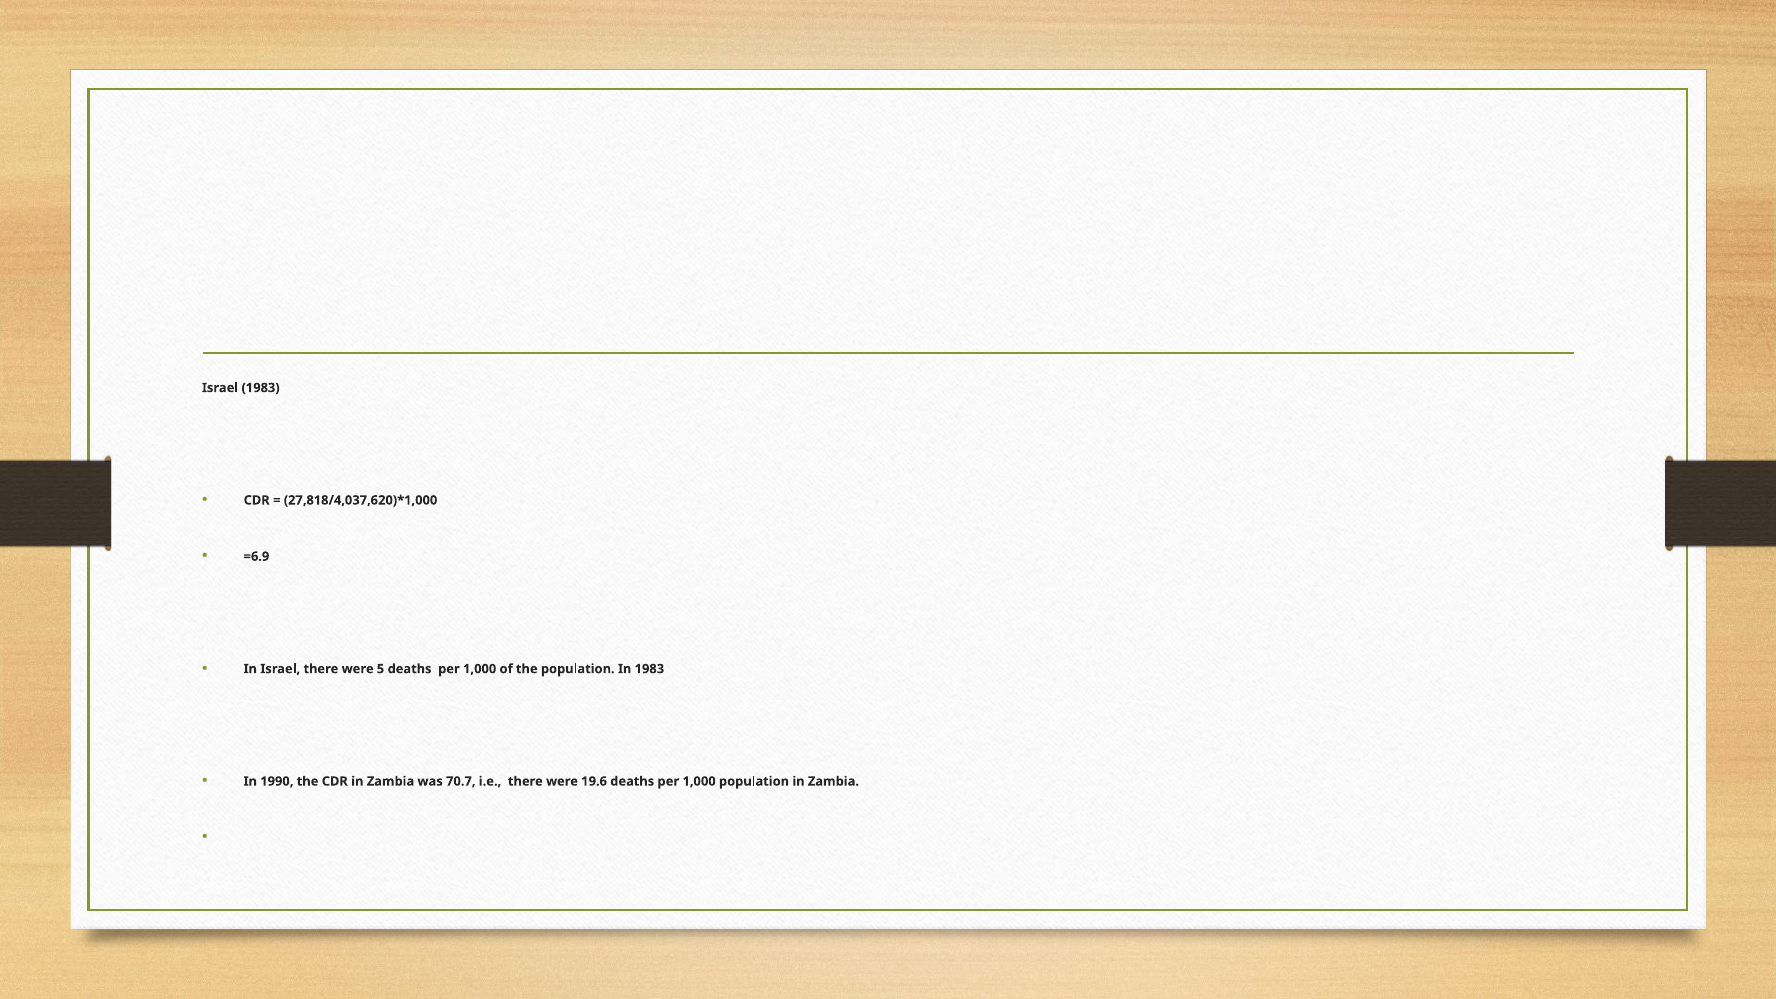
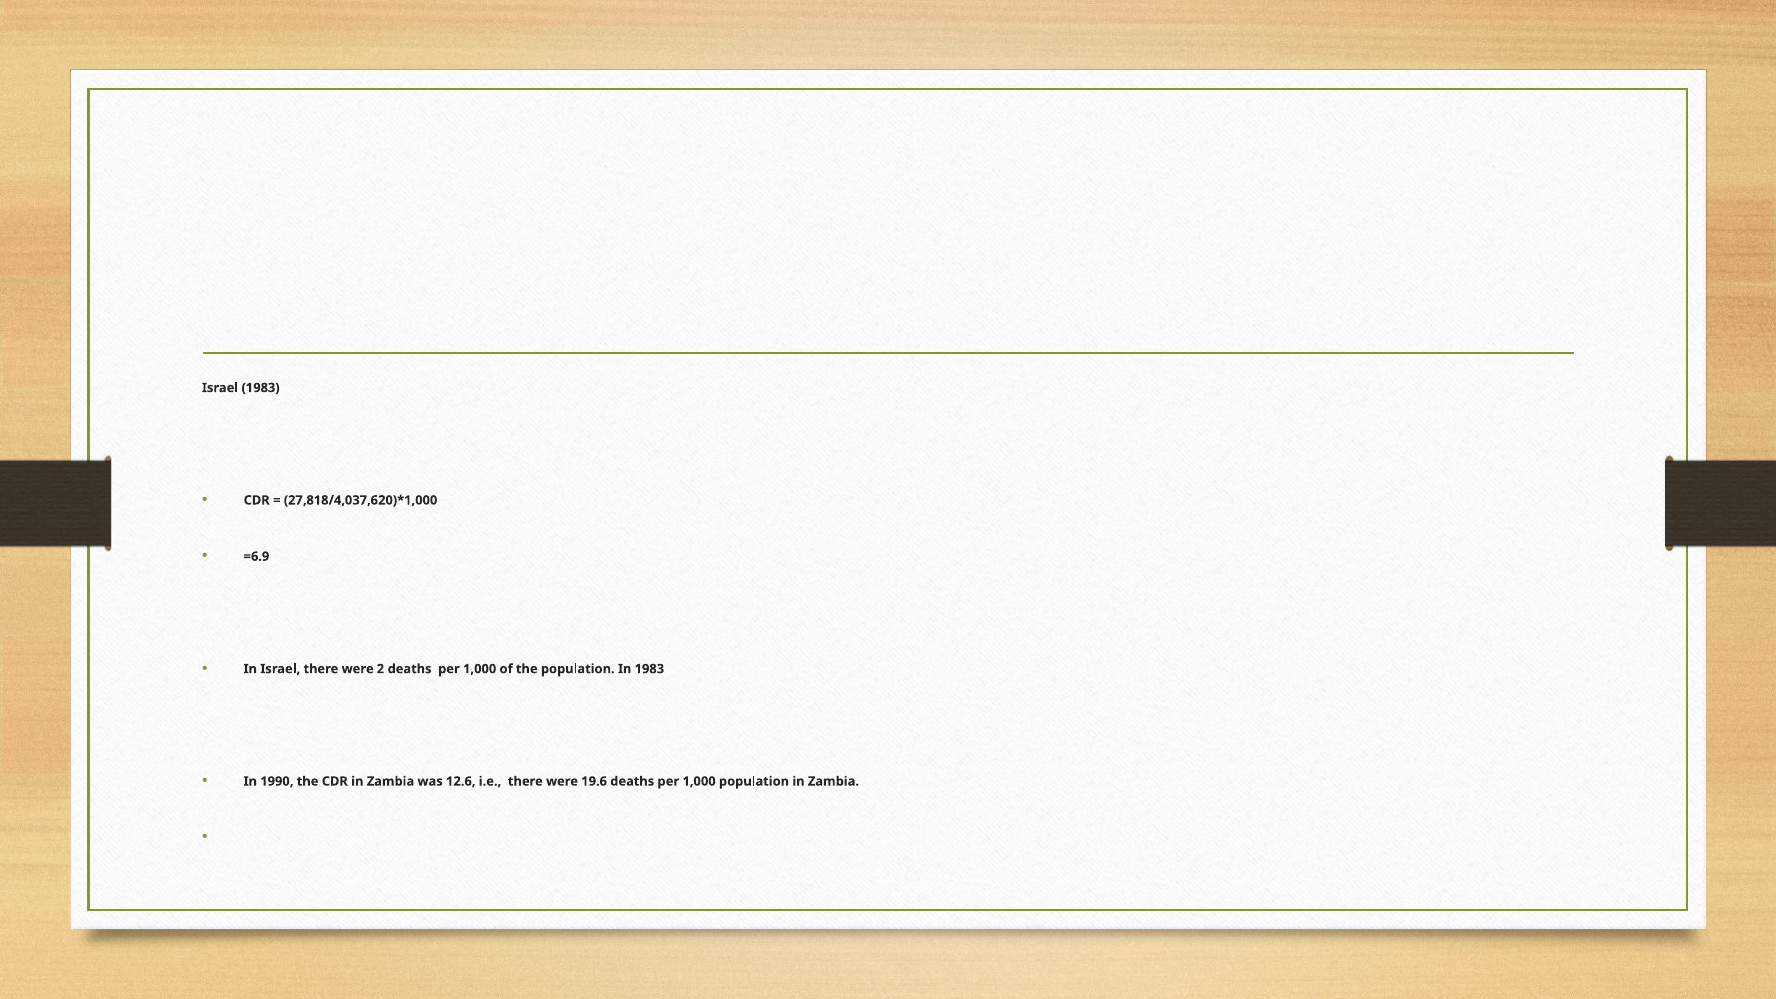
5: 5 -> 2
70.7: 70.7 -> 12.6
